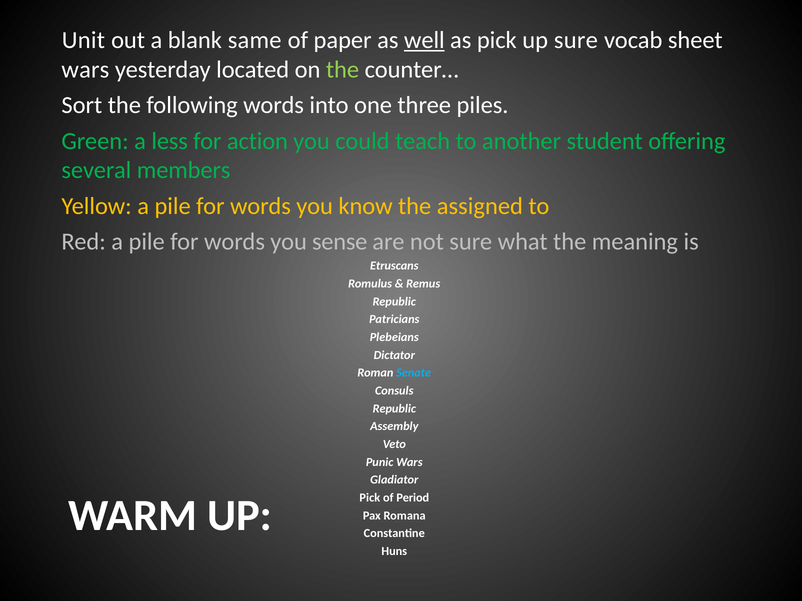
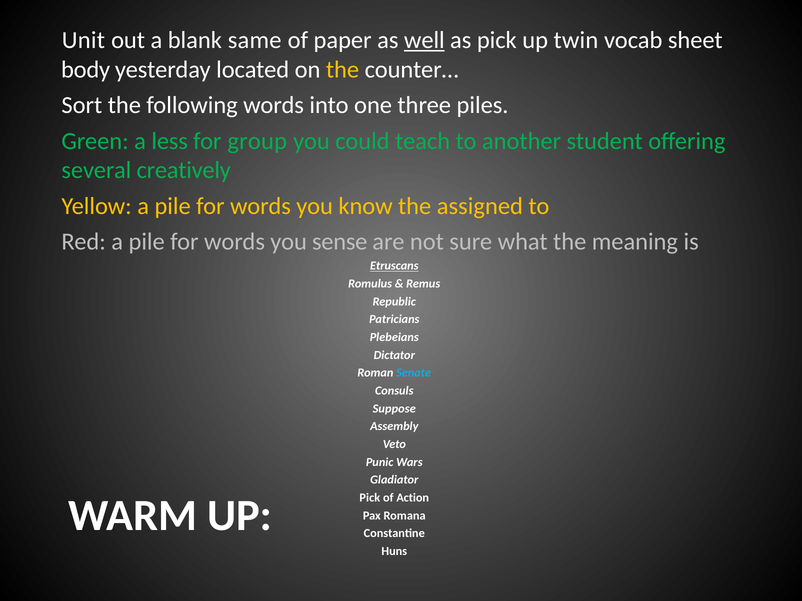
up sure: sure -> twin
wars at (85, 70): wars -> body
the at (343, 70) colour: light green -> yellow
action: action -> group
members: members -> creatively
Etruscans underline: none -> present
Republic at (394, 409): Republic -> Suppose
Period: Period -> Action
